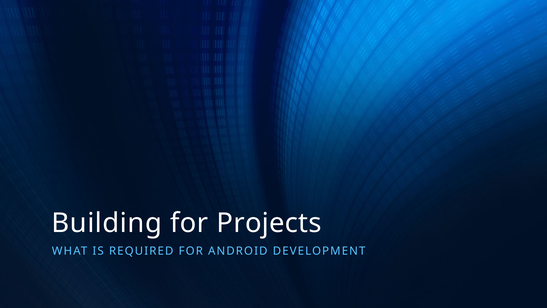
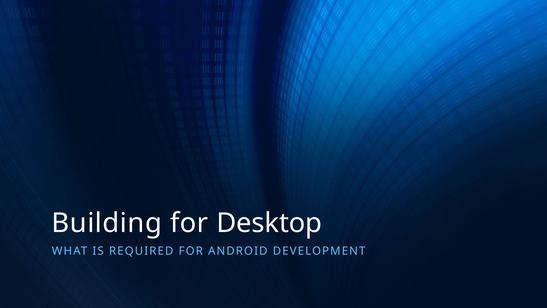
Projects: Projects -> Desktop
